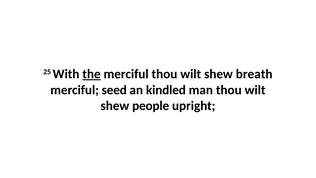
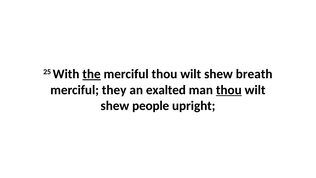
seed: seed -> they
kindled: kindled -> exalted
thou at (229, 90) underline: none -> present
